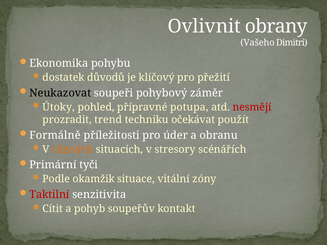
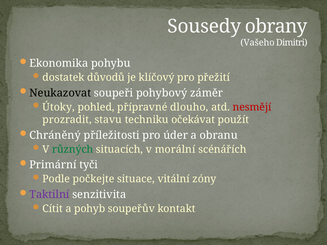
Ovlivnit: Ovlivnit -> Sousedy
potupa: potupa -> dlouho
trend: trend -> stavu
Formálně: Formálně -> Chráněný
různých colour: orange -> green
stresory: stresory -> morální
okamžik: okamžik -> počkejte
Taktilní colour: red -> purple
